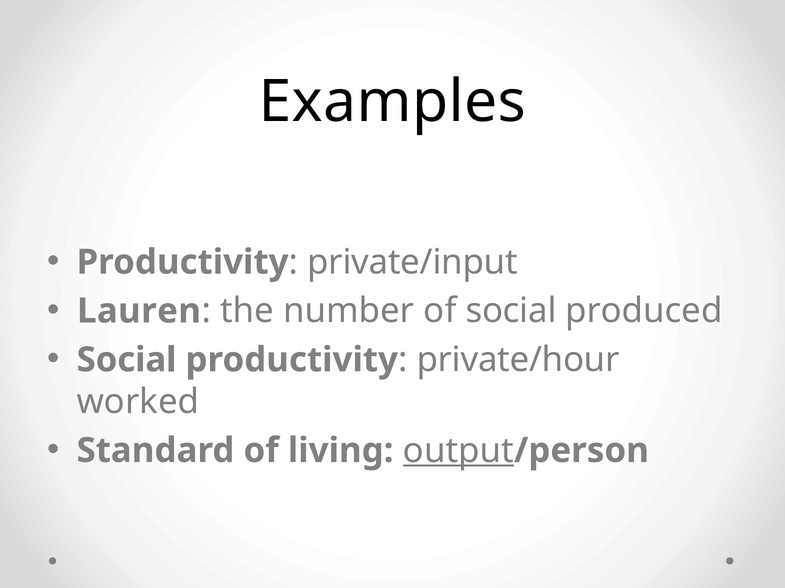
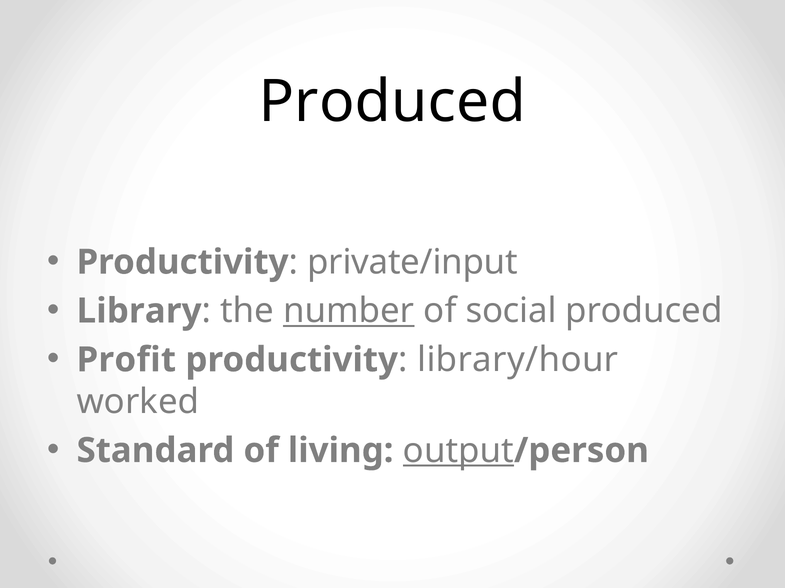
Examples at (392, 102): Examples -> Produced
Lauren: Lauren -> Library
number underline: none -> present
Social at (127, 360): Social -> Profit
private/hour: private/hour -> library/hour
